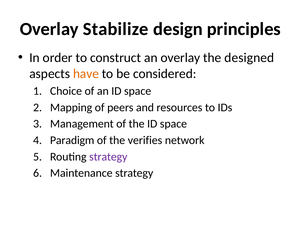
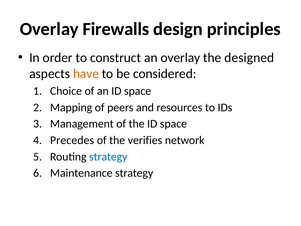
Stabilize: Stabilize -> Firewalls
Paradigm: Paradigm -> Precedes
strategy at (108, 157) colour: purple -> blue
